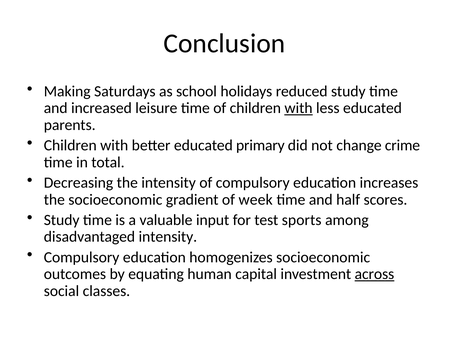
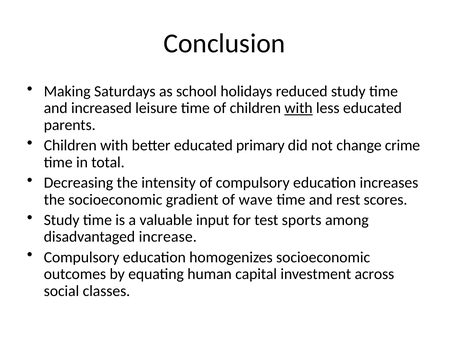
week: week -> wave
half: half -> rest
disadvantaged intensity: intensity -> increase
across underline: present -> none
